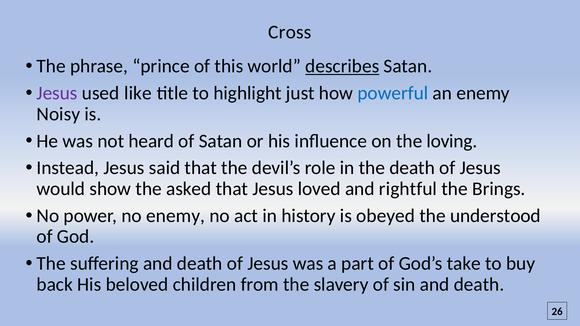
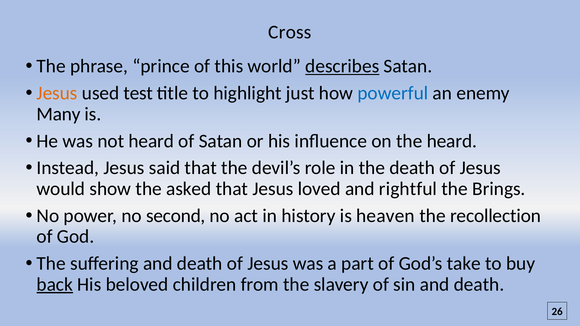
Jesus at (57, 93) colour: purple -> orange
like: like -> test
Noisy: Noisy -> Many
the loving: loving -> heard
no enemy: enemy -> second
obeyed: obeyed -> heaven
understood: understood -> recollection
back underline: none -> present
